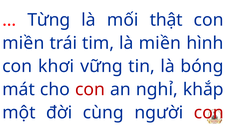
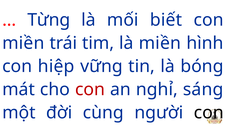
thật: thật -> biết
khơi: khơi -> hiệp
khắp: khắp -> sáng
con at (209, 113) colour: red -> black
